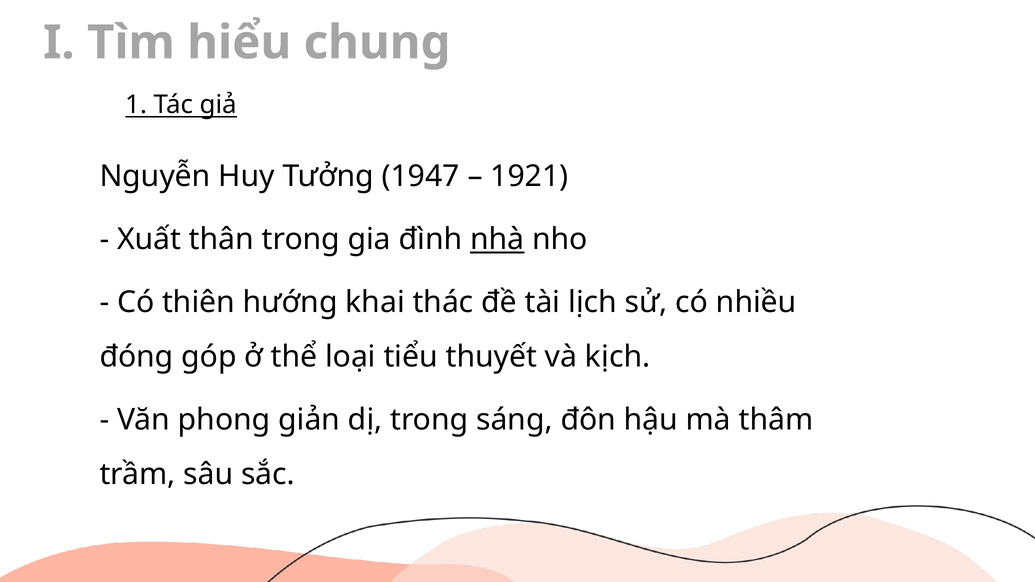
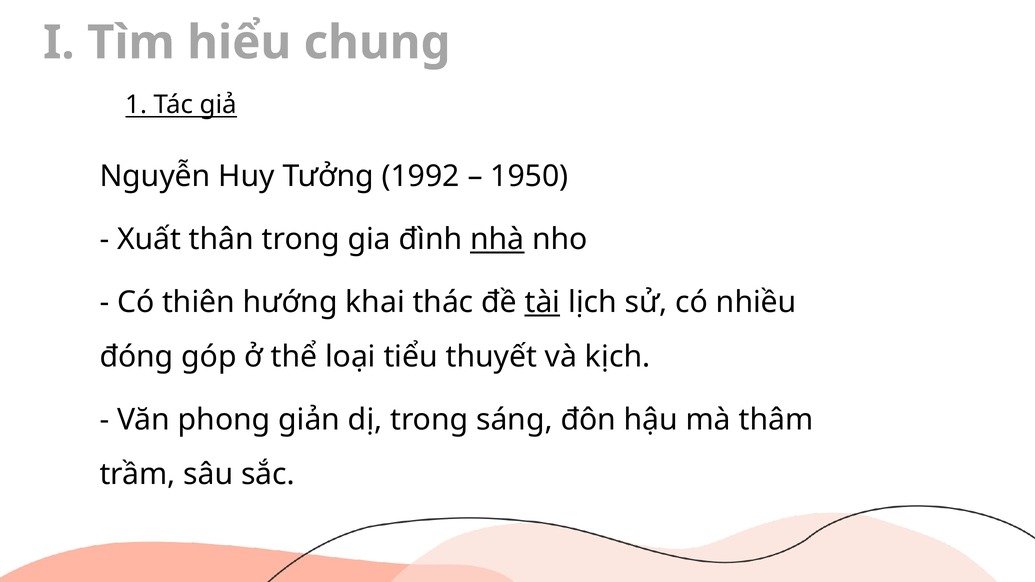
1947: 1947 -> 1992
1921: 1921 -> 1950
tài underline: none -> present
